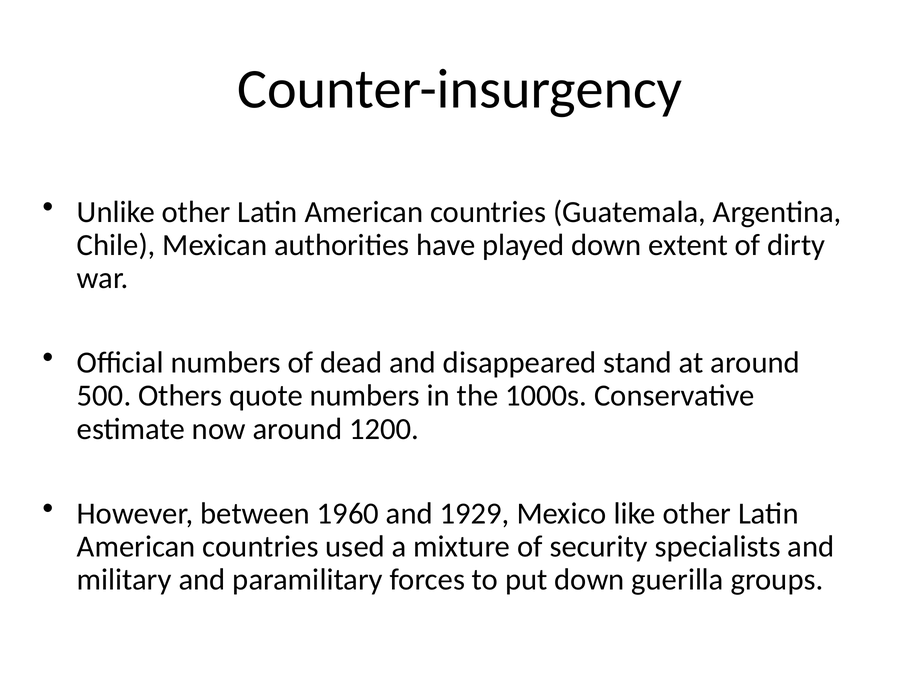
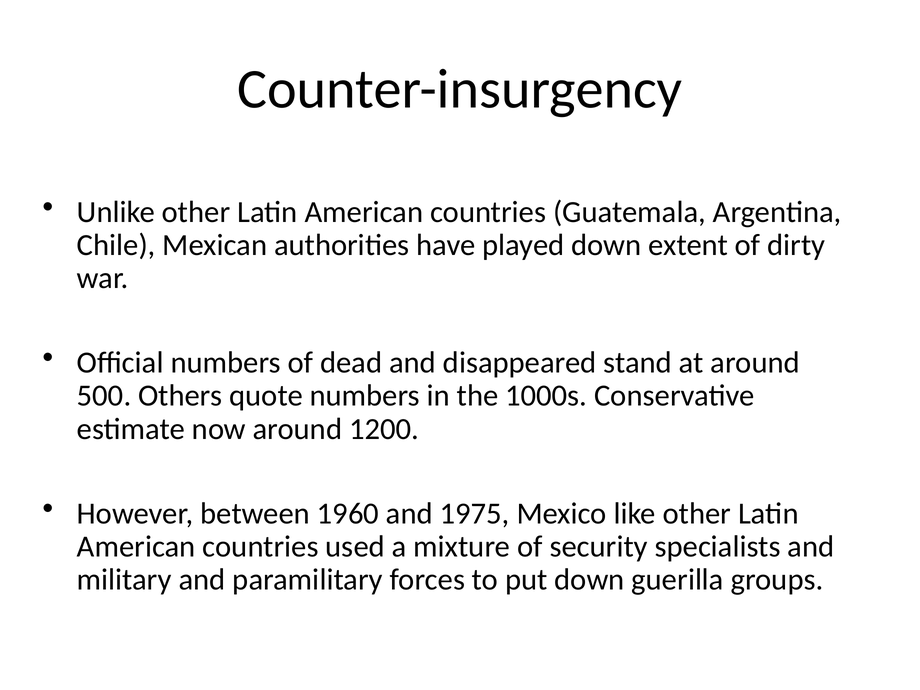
1929: 1929 -> 1975
